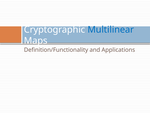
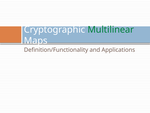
Multilinear colour: blue -> green
